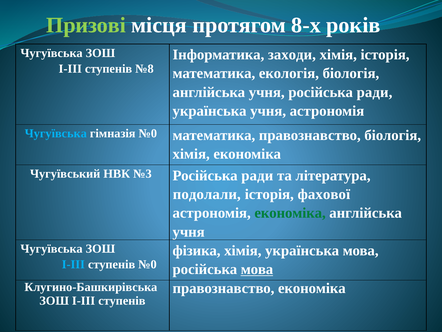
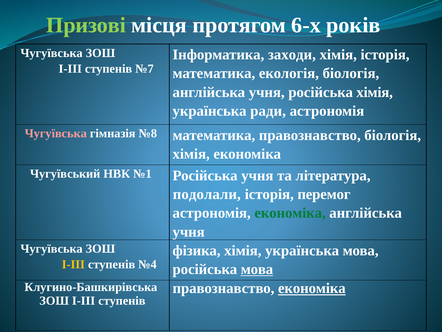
8-х: 8-х -> 6-х
№8: №8 -> №7
ради at (374, 92): ради -> хімія
українська учня: учня -> ради
Чугуївська at (56, 133) colour: light blue -> pink
гімназія №0: №0 -> №8
№3: №3 -> №1
ради at (257, 175): ради -> учня
фахової: фахової -> перемог
І-ІІІ at (73, 264) colour: light blue -> yellow
ступенів №0: №0 -> №4
економіка at (312, 288) underline: none -> present
